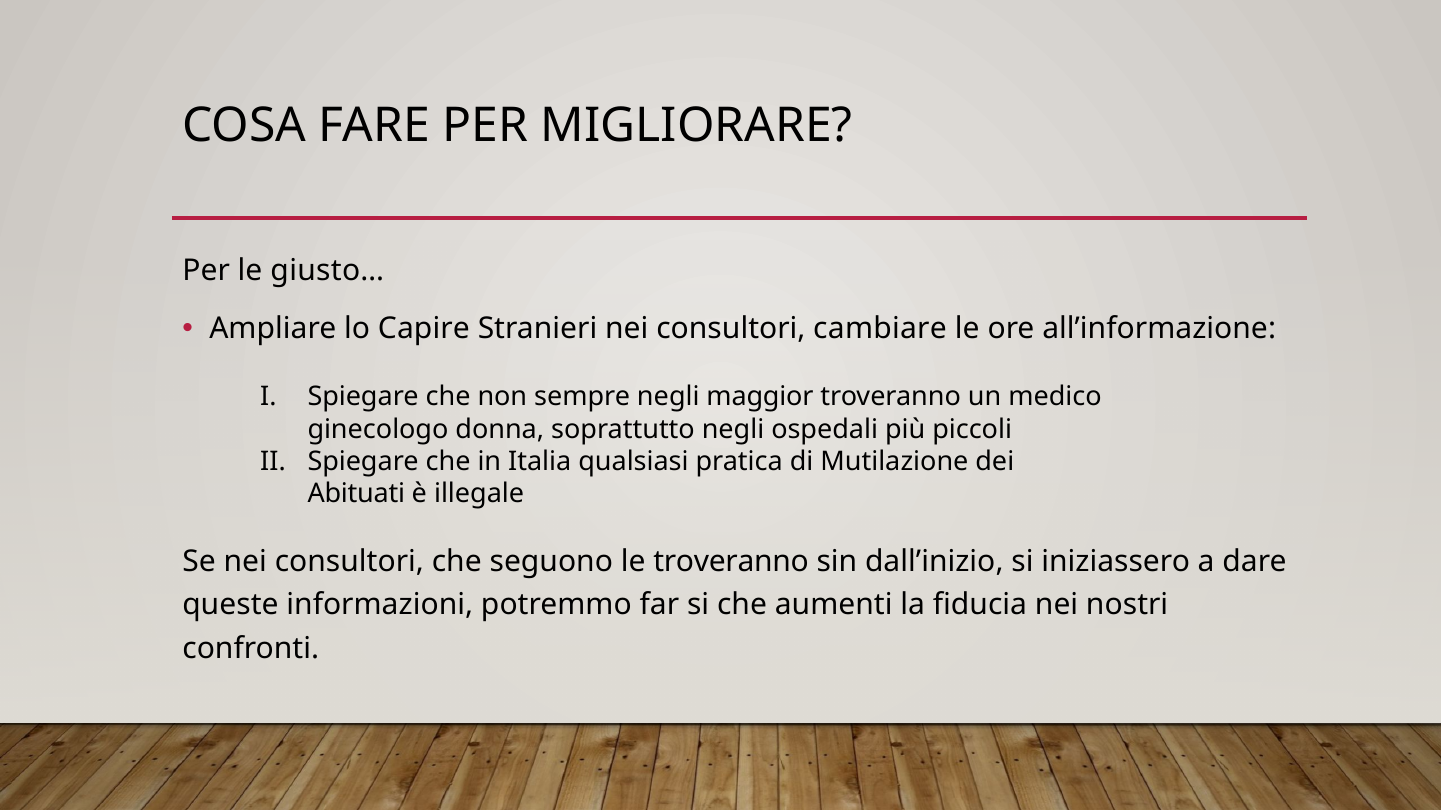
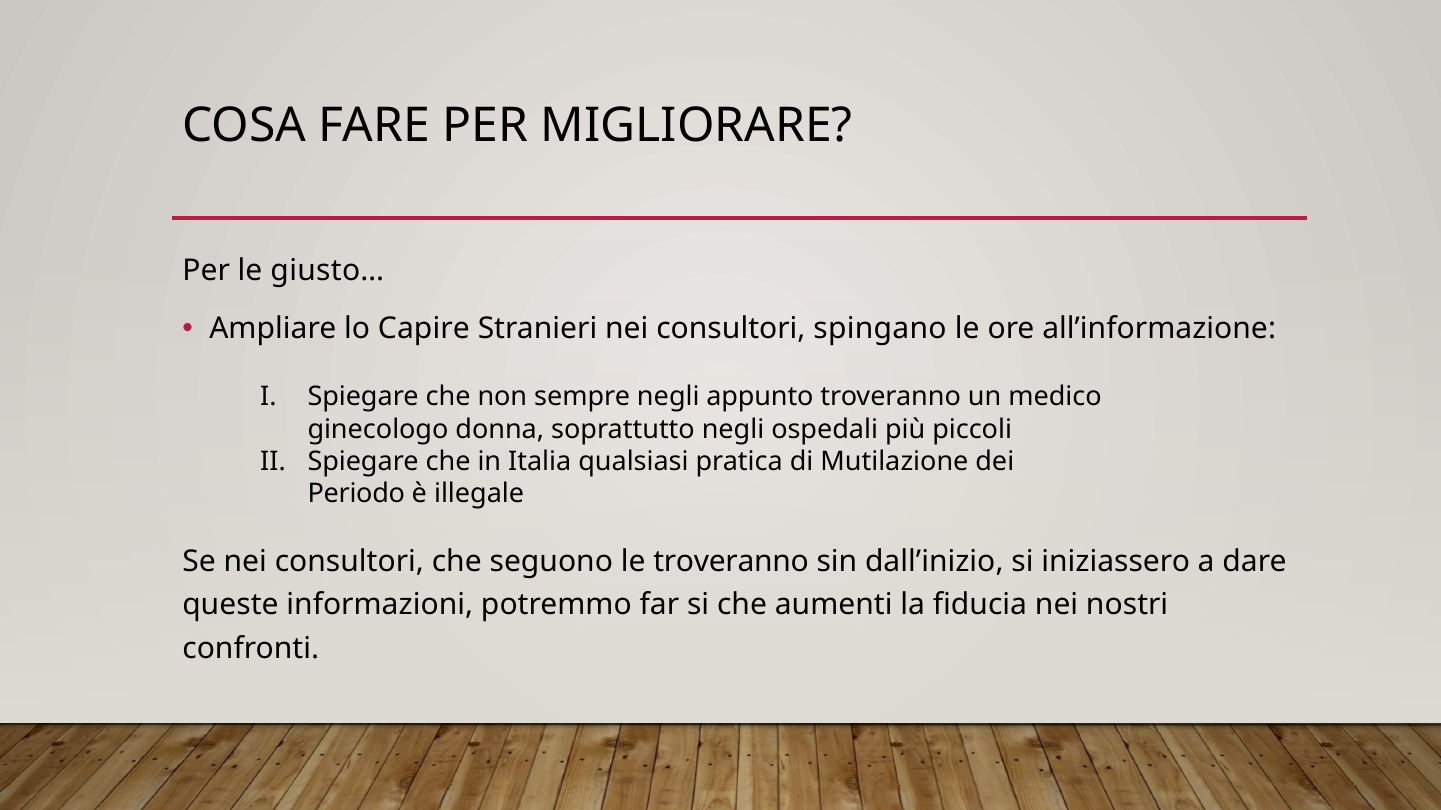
cambiare: cambiare -> spingano
maggior: maggior -> appunto
Abituati: Abituati -> Periodo
